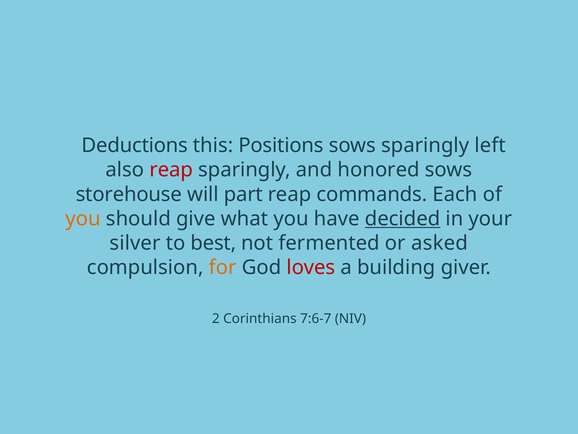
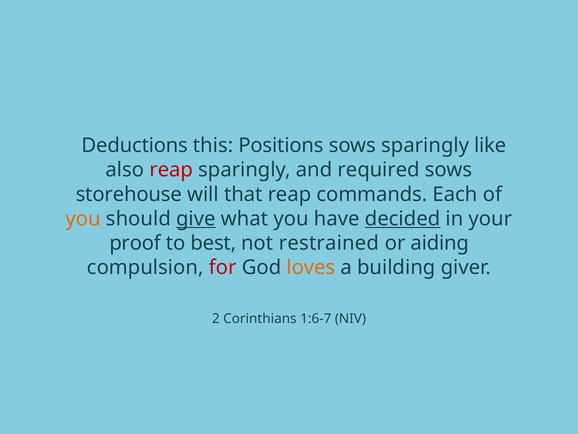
left: left -> like
honored: honored -> required
part: part -> that
give underline: none -> present
silver: silver -> proof
fermented: fermented -> restrained
asked: asked -> aiding
for colour: orange -> red
loves colour: red -> orange
7:6-7: 7:6-7 -> 1:6-7
